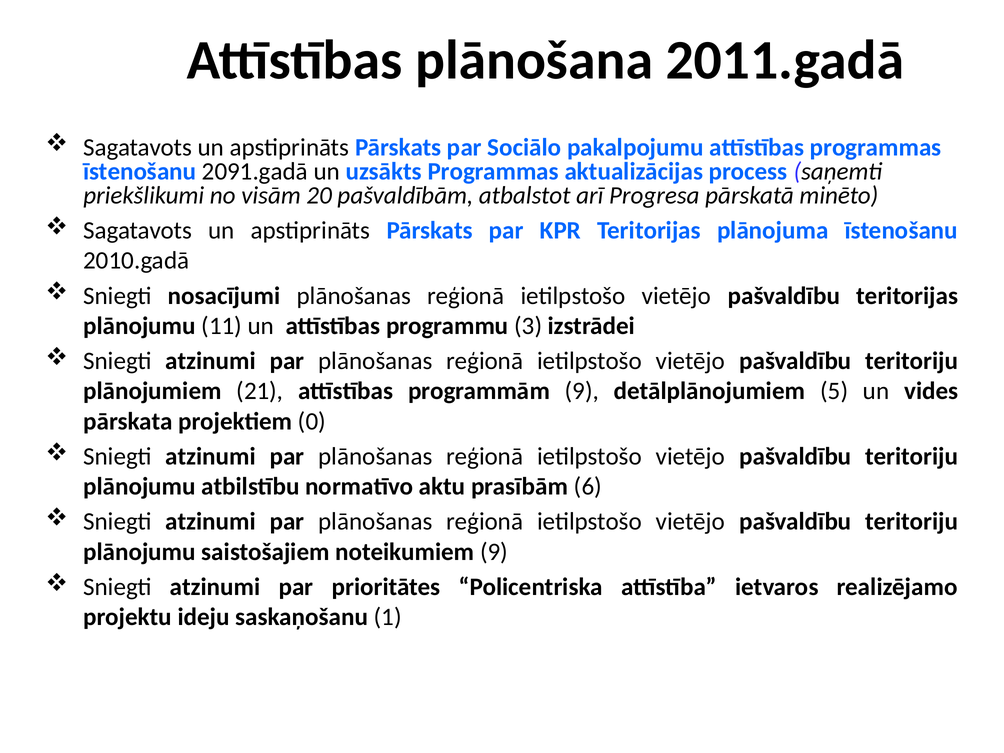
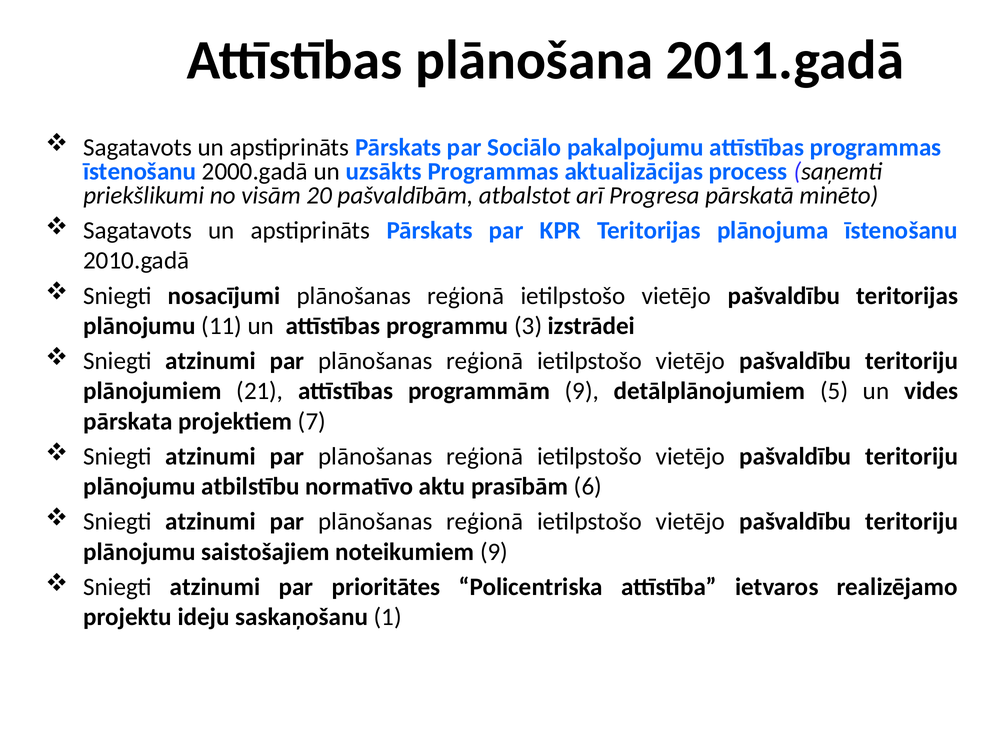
2091.gadā: 2091.gadā -> 2000.gadā
0: 0 -> 7
